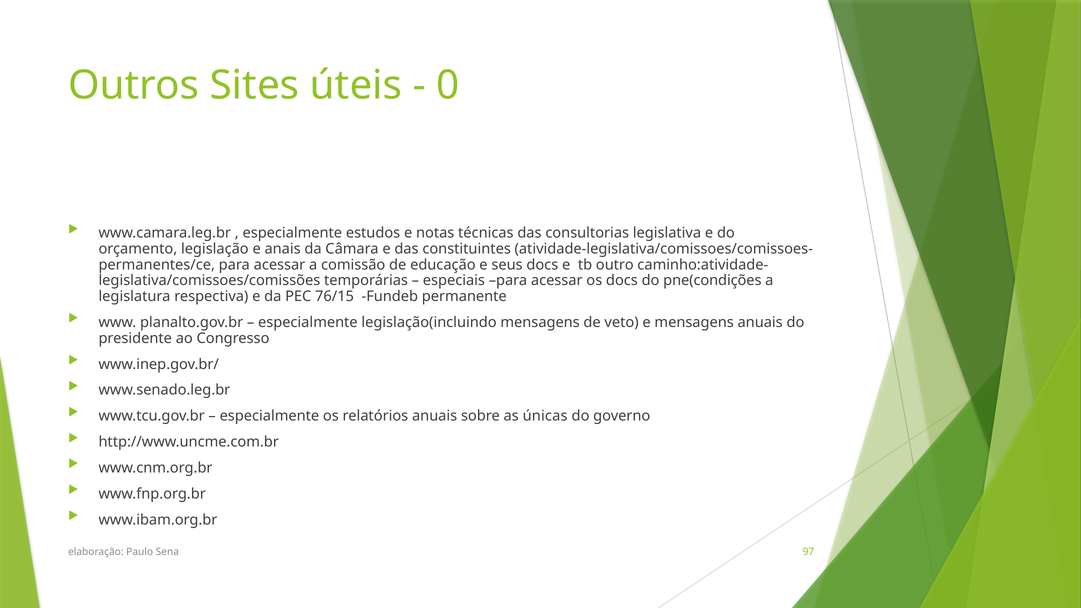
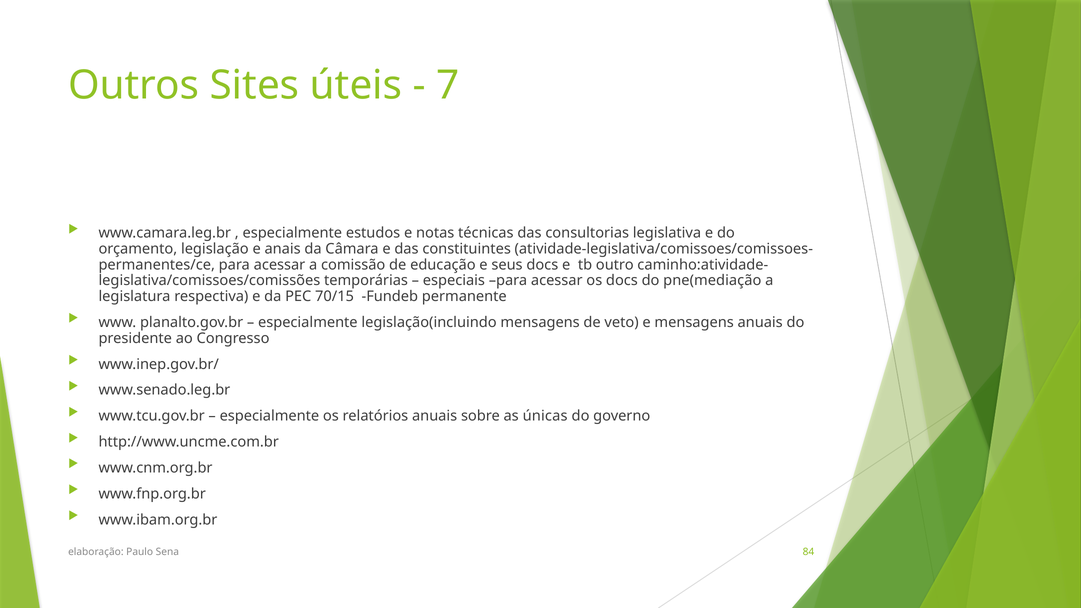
0: 0 -> 7
pne(condições: pne(condições -> pne(mediação
76/15: 76/15 -> 70/15
97: 97 -> 84
